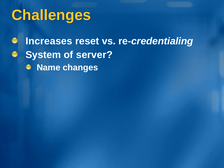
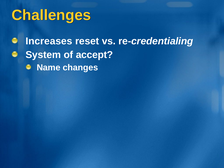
server: server -> accept
